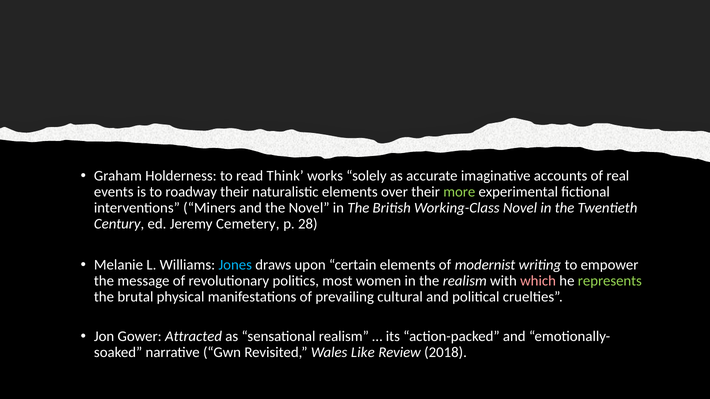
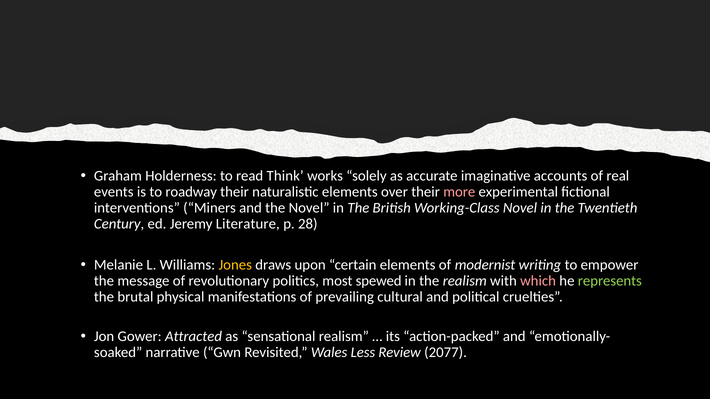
more colour: light green -> pink
Cemetery: Cemetery -> Literature
Jones colour: light blue -> yellow
women: women -> spewed
Like: Like -> Less
2018: 2018 -> 2077
